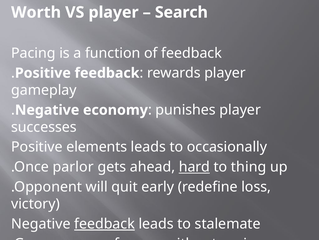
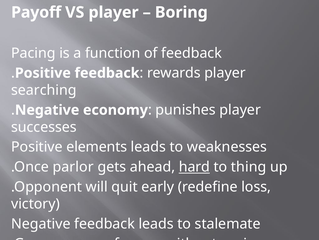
Worth: Worth -> Payoff
Search: Search -> Boring
gameplay: gameplay -> searching
occasionally: occasionally -> weaknesses
feedback at (105, 223) underline: present -> none
